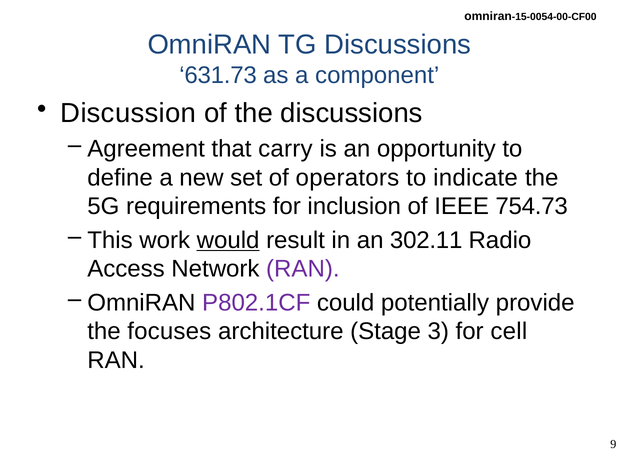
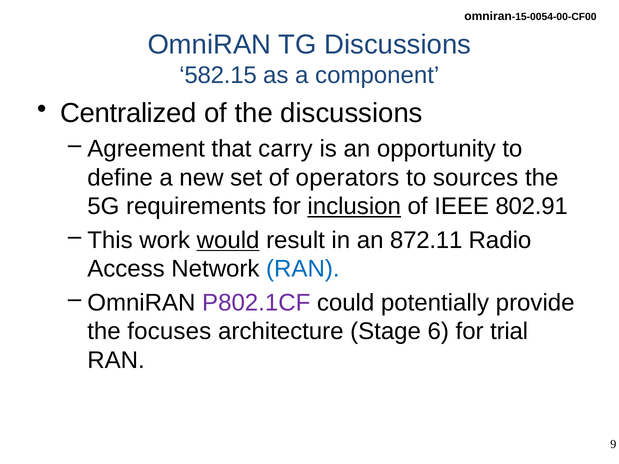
631.73: 631.73 -> 582.15
Discussion: Discussion -> Centralized
indicate: indicate -> sources
inclusion underline: none -> present
754.73: 754.73 -> 802.91
302.11: 302.11 -> 872.11
RAN at (303, 269) colour: purple -> blue
3: 3 -> 6
cell: cell -> trial
